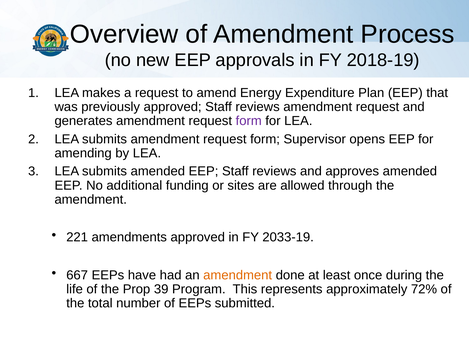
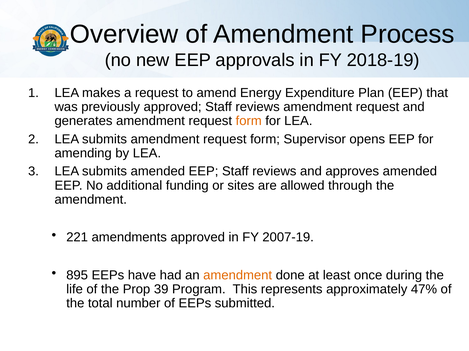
form at (249, 121) colour: purple -> orange
2033-19: 2033-19 -> 2007-19
667: 667 -> 895
72%: 72% -> 47%
